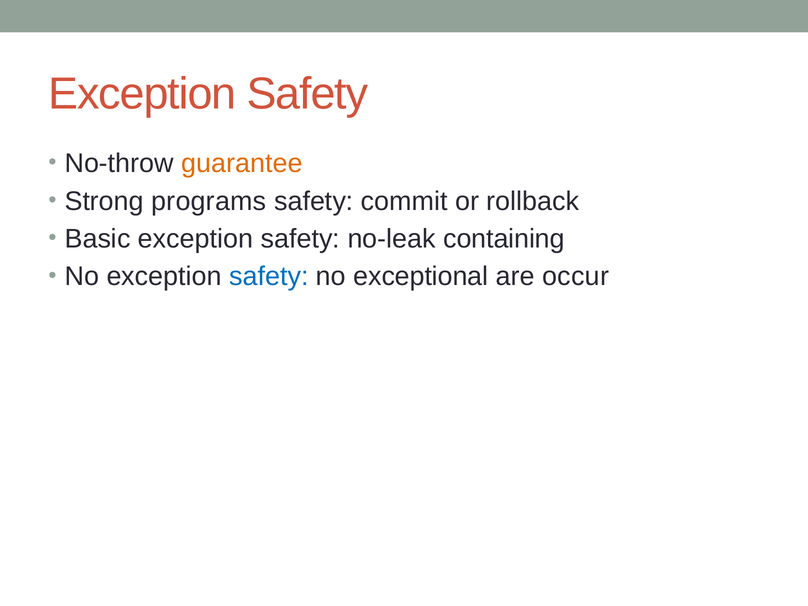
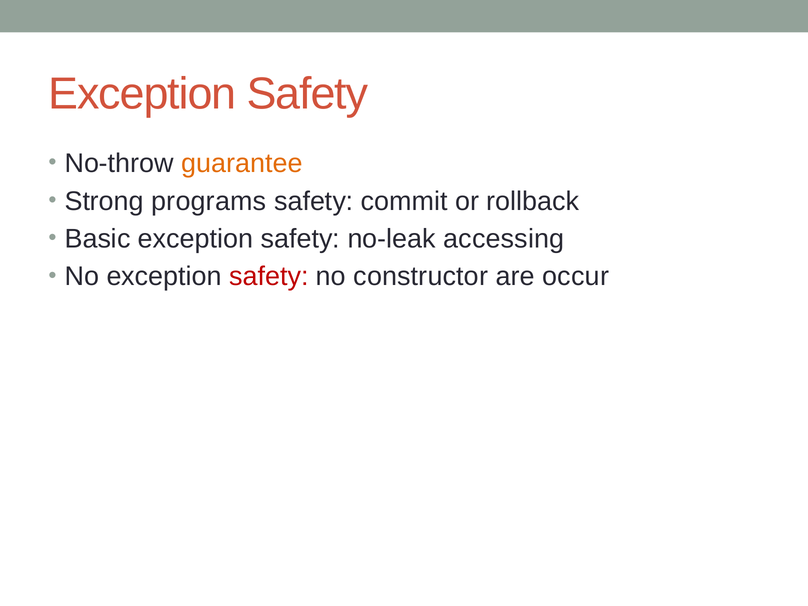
containing: containing -> accessing
safety at (269, 277) colour: blue -> red
exceptional: exceptional -> constructor
